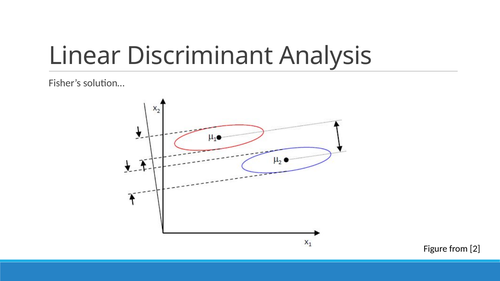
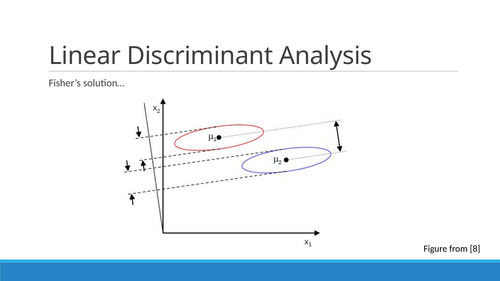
2: 2 -> 8
